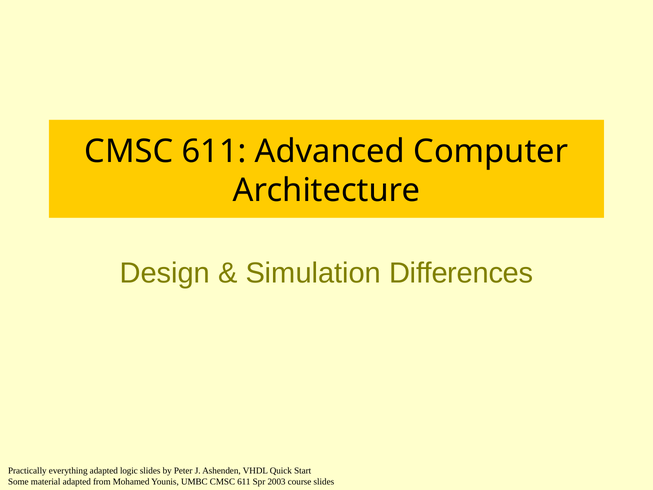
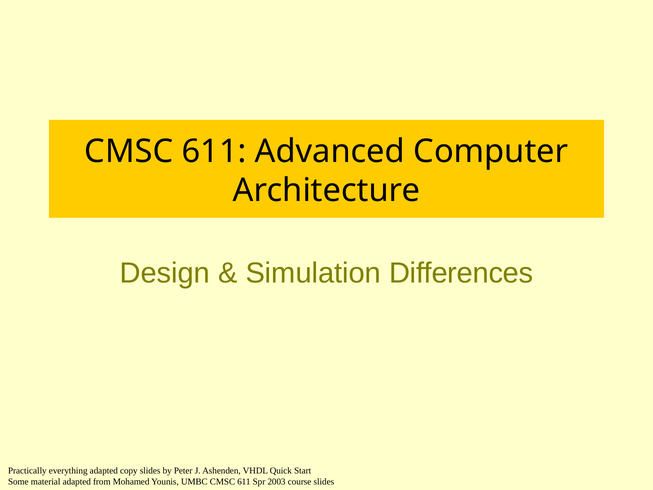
logic: logic -> copy
